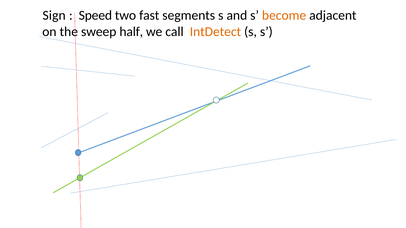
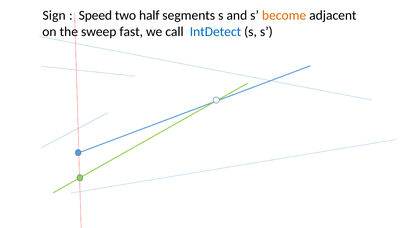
fast: fast -> half
half: half -> fast
IntDetect colour: orange -> blue
